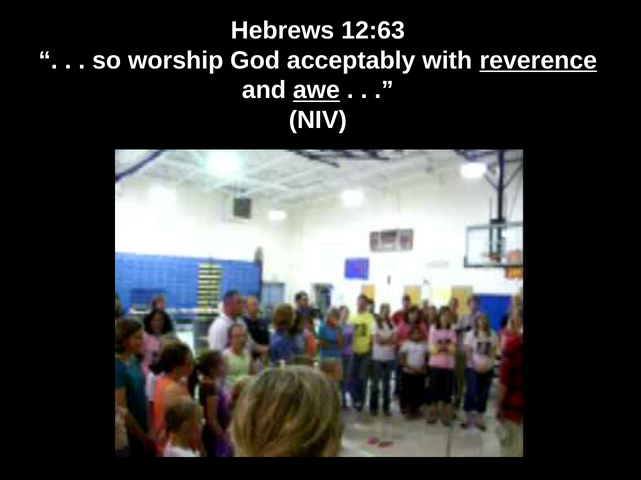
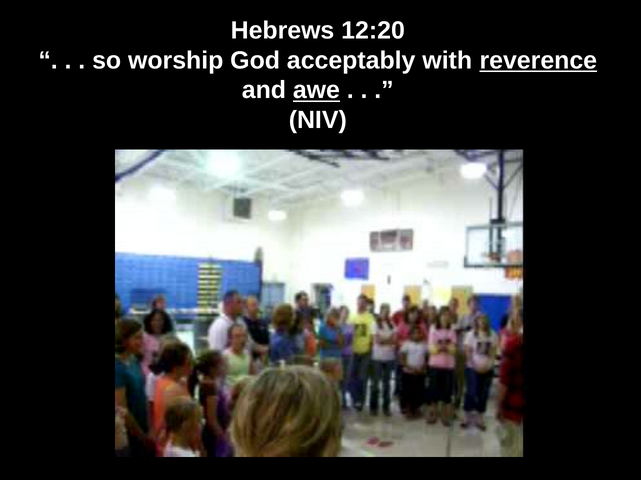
12:63: 12:63 -> 12:20
